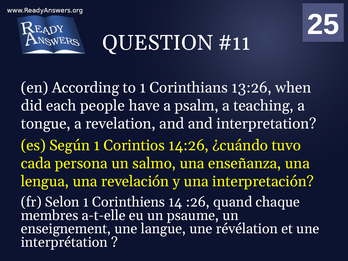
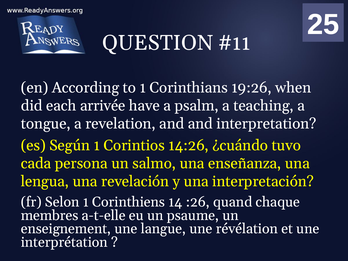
13:26: 13:26 -> 19:26
people: people -> arrivée
